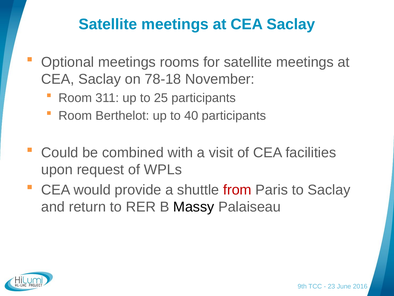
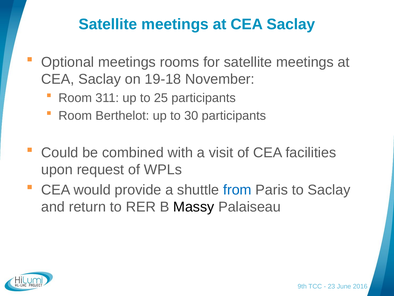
78-18: 78-18 -> 19-18
40: 40 -> 30
from colour: red -> blue
